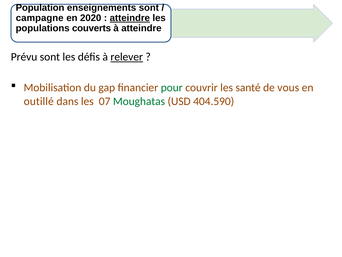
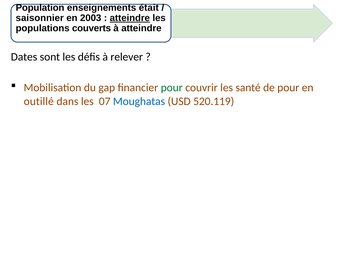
enseignements sont: sont -> était
campagne: campagne -> saisonnier
2020: 2020 -> 2003
Prévu: Prévu -> Dates
relever underline: present -> none
de vous: vous -> pour
Moughatas colour: green -> blue
404.590: 404.590 -> 520.119
